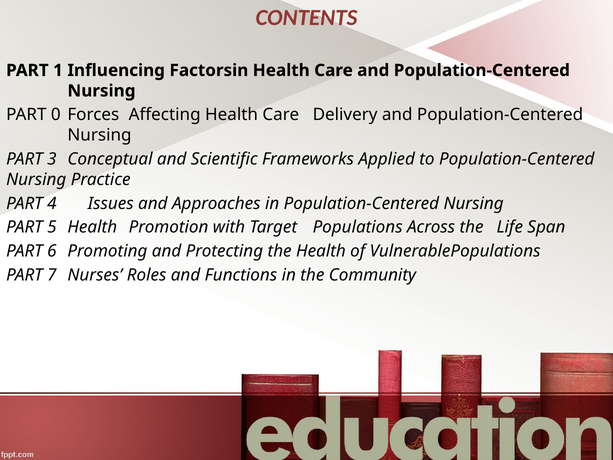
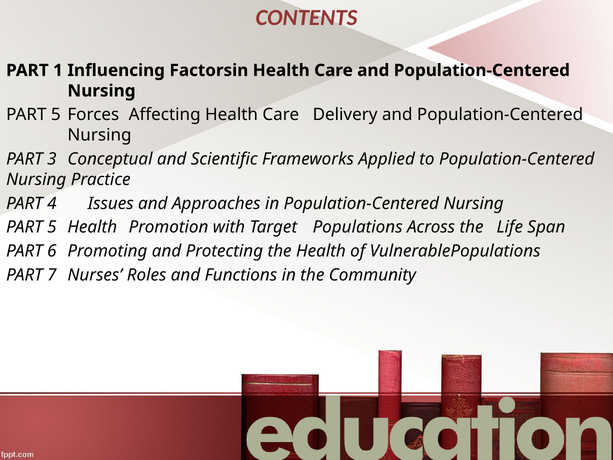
0 at (56, 115): 0 -> 5
